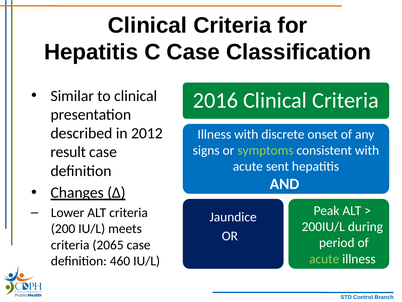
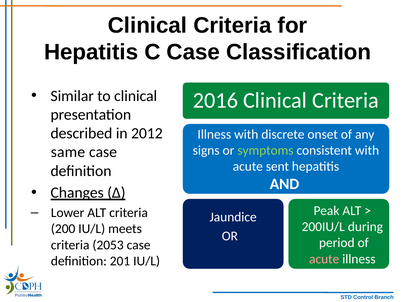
result: result -> same
2065: 2065 -> 2053
acute at (324, 258) colour: light green -> pink
460: 460 -> 201
